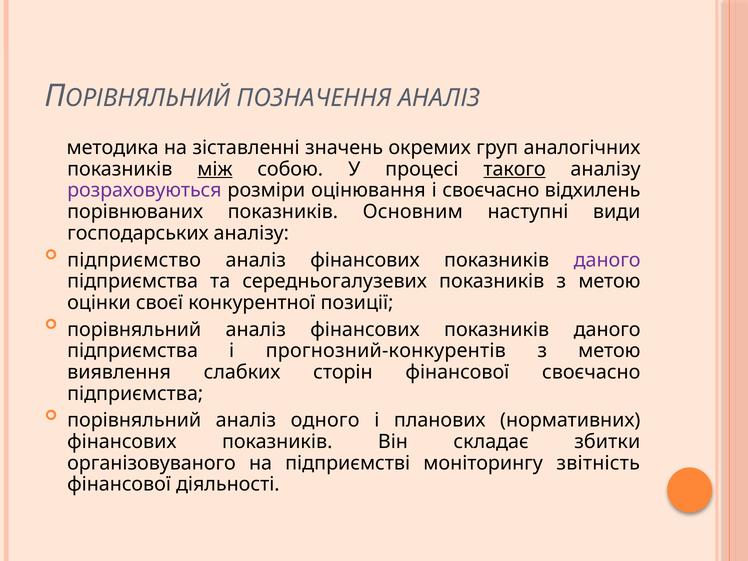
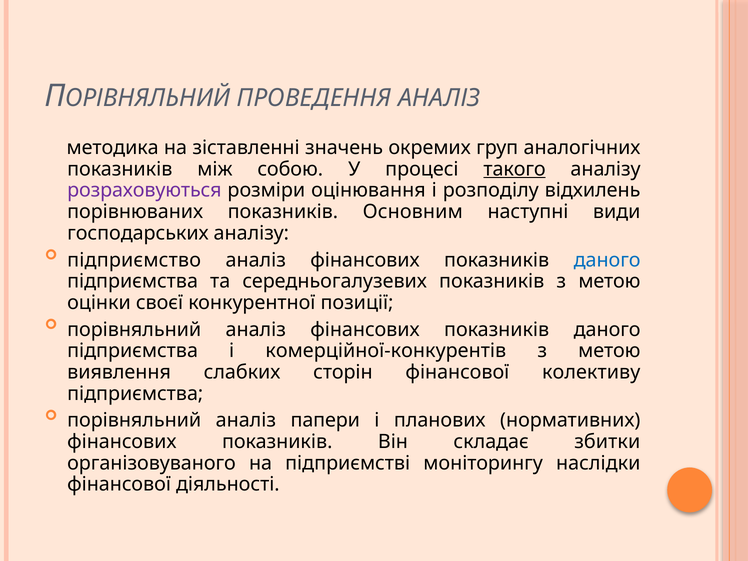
ПОЗНАЧЕННЯ: ПОЗНАЧЕННЯ -> ПРОВЕДЕННЯ
між underline: present -> none
і своєчасно: своєчасно -> розподілу
даного at (607, 260) colour: purple -> blue
прогнозний-конкурентів: прогнозний-конкурентів -> комерційної-конкурентів
фінансової своєчасно: своєчасно -> колективу
одного: одного -> папери
звітність: звітність -> наслідки
